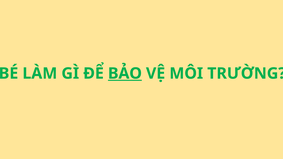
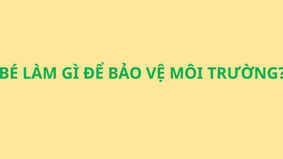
BẢO underline: present -> none
